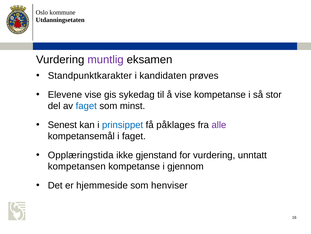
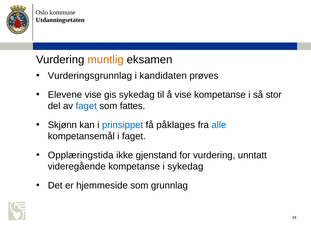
muntlig colour: purple -> orange
Standpunktkarakter: Standpunktkarakter -> Vurderingsgrunnlag
minst: minst -> fattes
Senest: Senest -> Skjønn
alle colour: purple -> blue
kompetansen: kompetansen -> videregående
i gjennom: gjennom -> sykedag
henviser: henviser -> grunnlag
